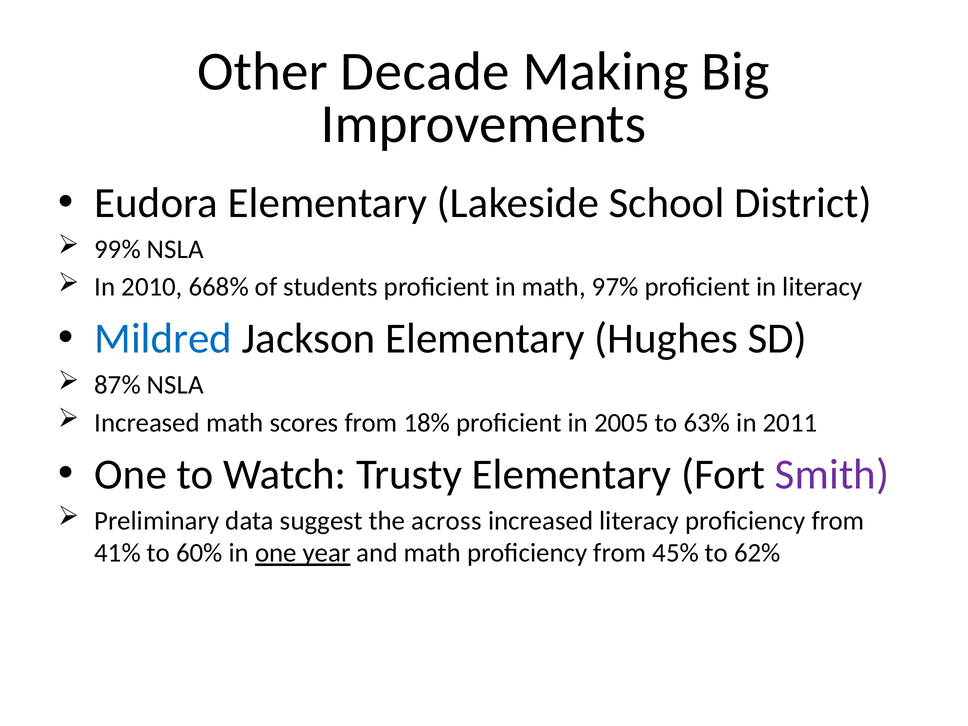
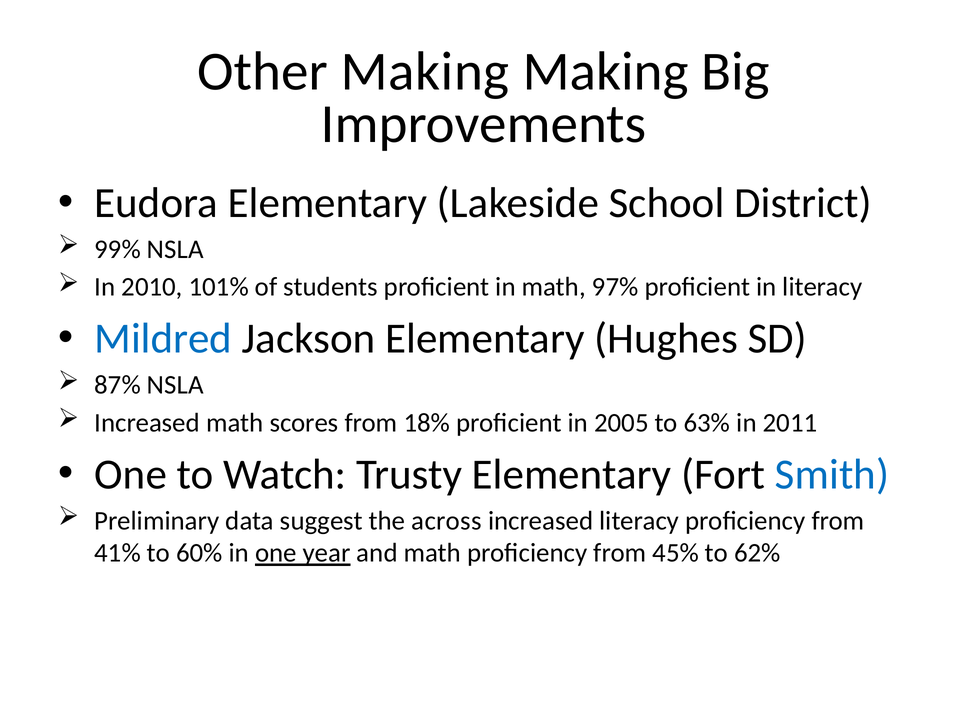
Other Decade: Decade -> Making
668%: 668% -> 101%
Smith colour: purple -> blue
